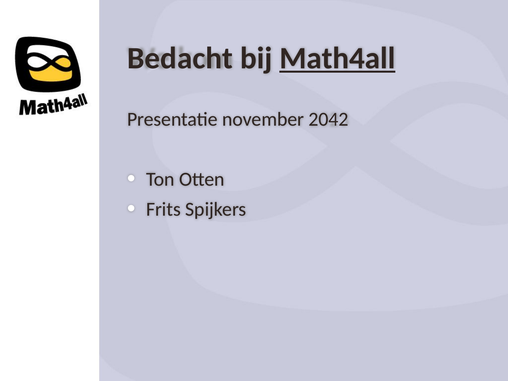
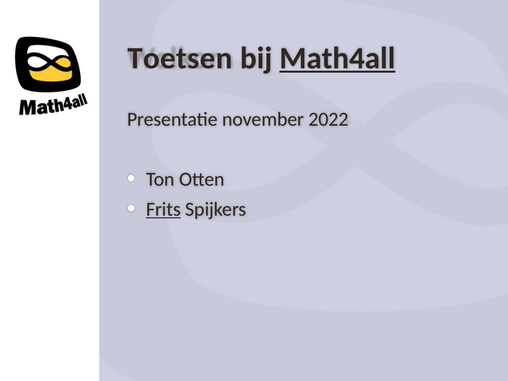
Bedacht: Bedacht -> Toetsen
2042: 2042 -> 2022
Frits underline: none -> present
